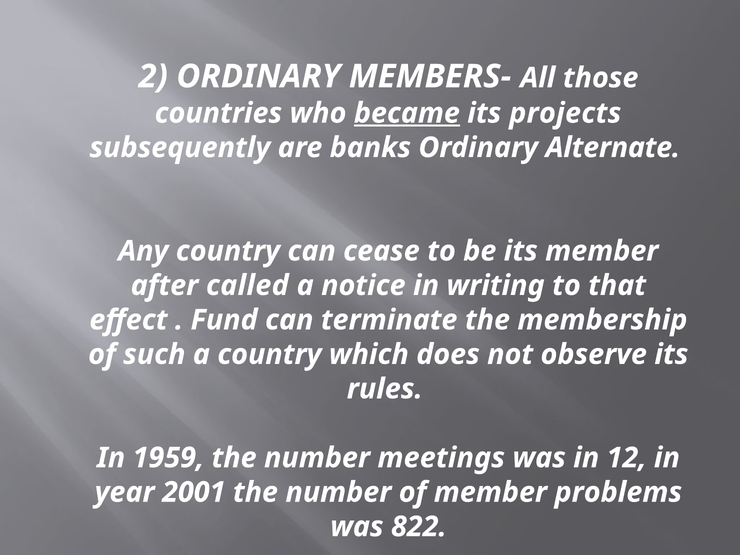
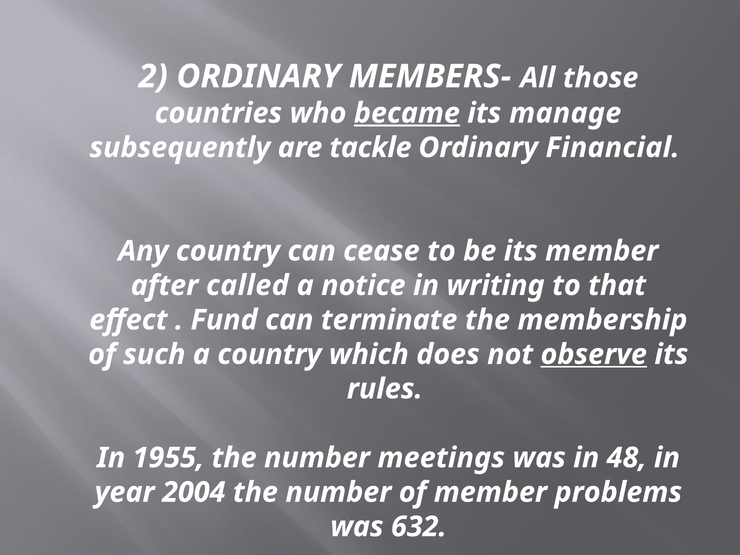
projects: projects -> manage
banks: banks -> tackle
Alternate: Alternate -> Financial
observe underline: none -> present
1959: 1959 -> 1955
12: 12 -> 48
2001: 2001 -> 2004
822: 822 -> 632
